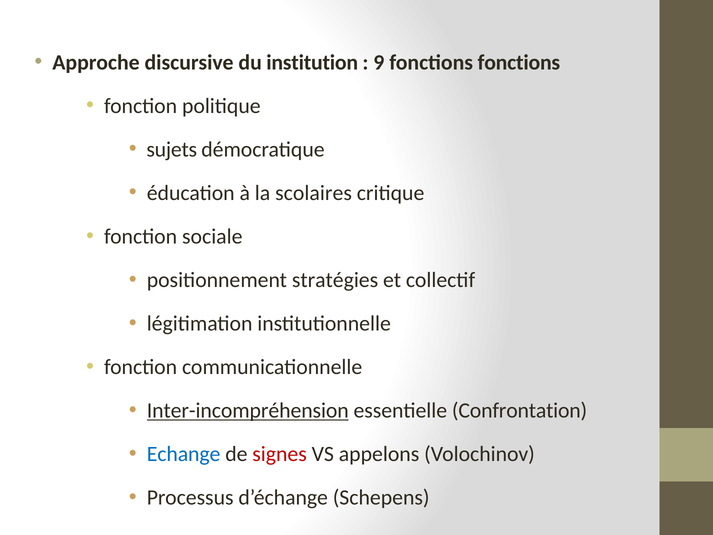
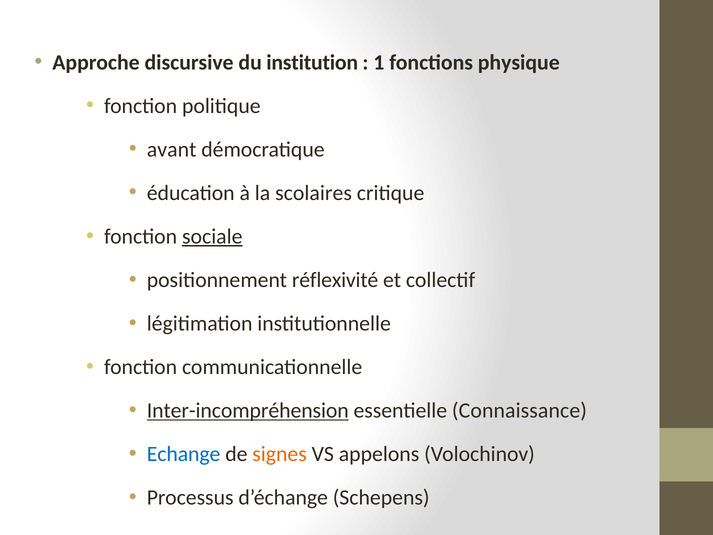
9: 9 -> 1
fonctions fonctions: fonctions -> physique
sujets: sujets -> avant
sociale underline: none -> present
stratégies: stratégies -> réflexivité
Confrontation: Confrontation -> Connaissance
signes colour: red -> orange
